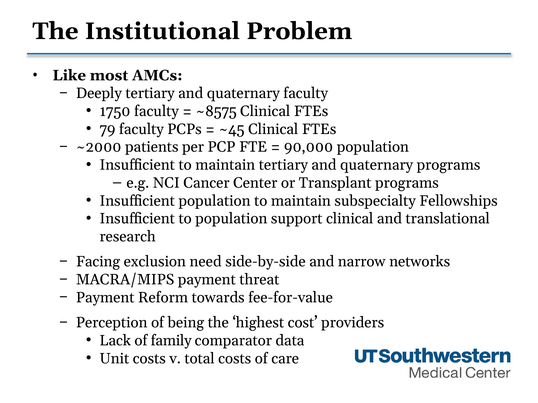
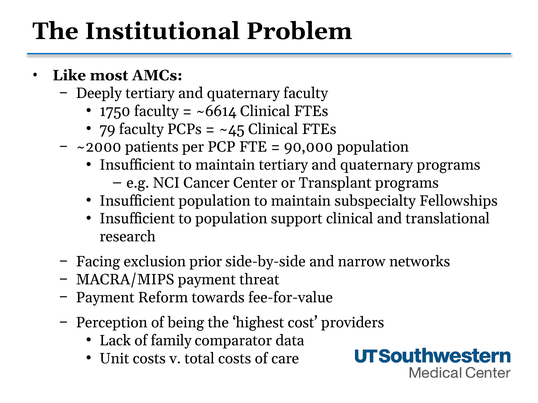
~8575: ~8575 -> ~6614
need: need -> prior
